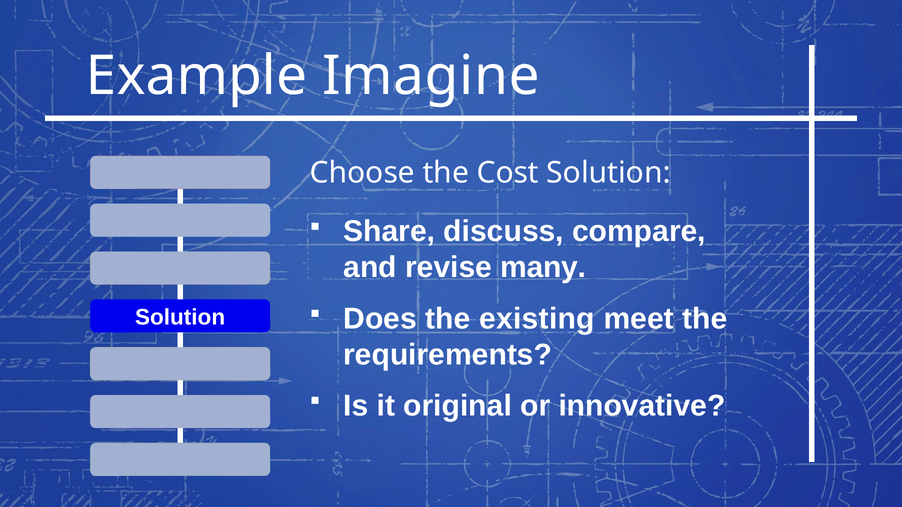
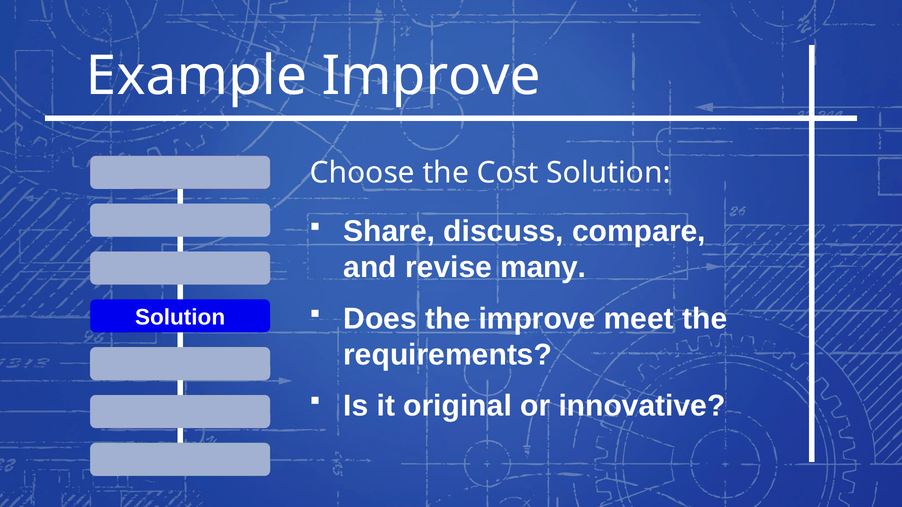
Example Imagine: Imagine -> Improve
the existing: existing -> improve
